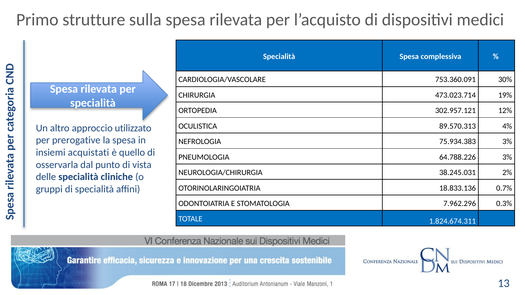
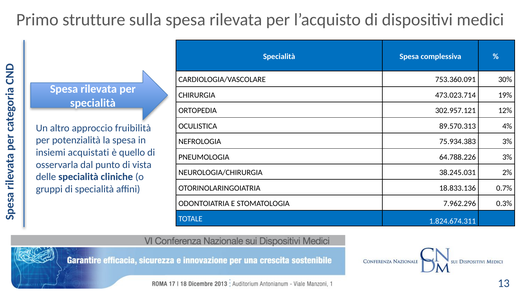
utilizzato: utilizzato -> fruibilità
prerogative: prerogative -> potenzialità
